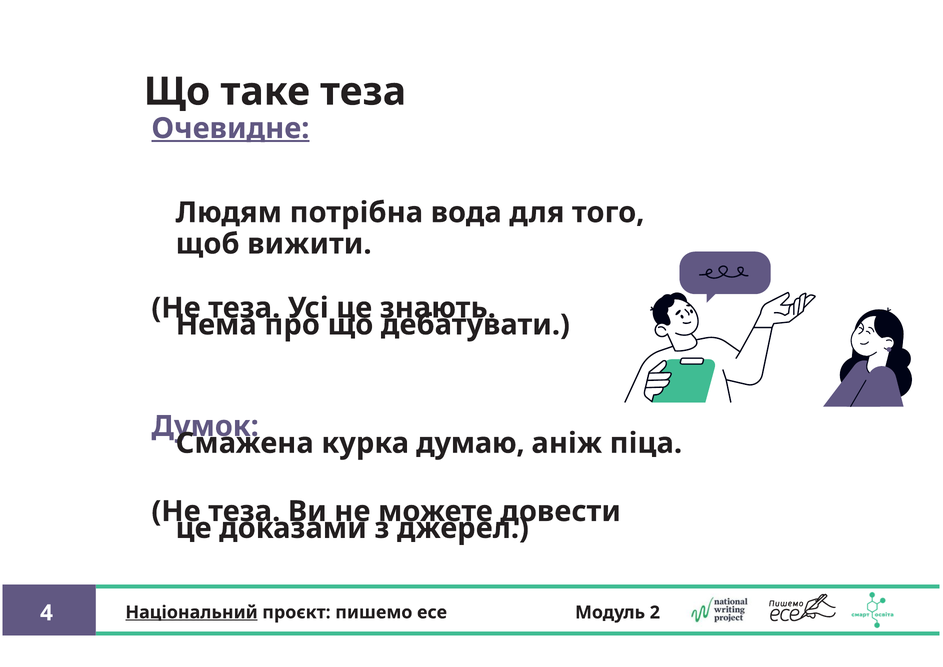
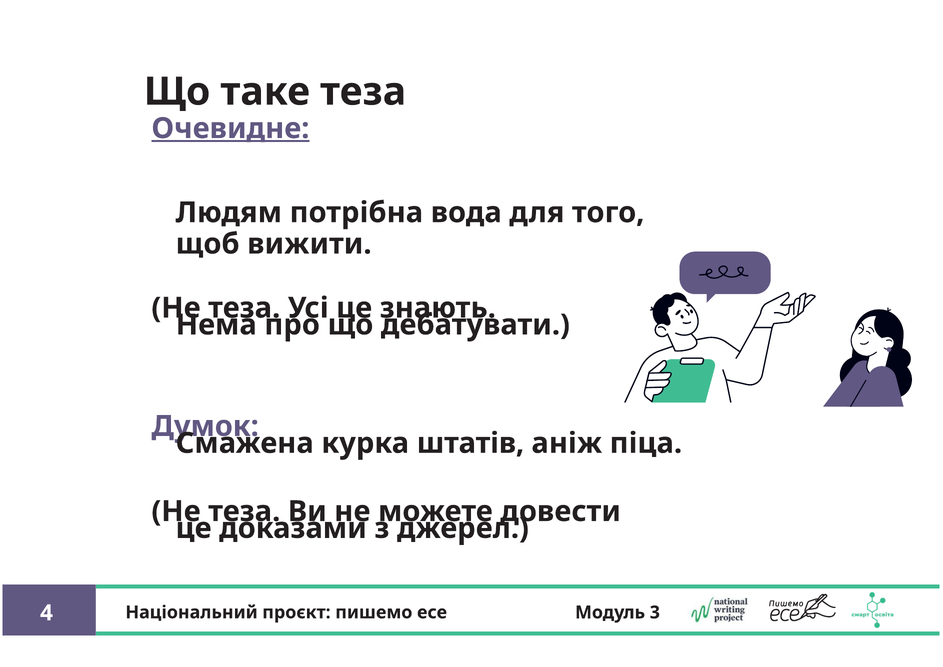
думаю: думаю -> штатів
Національний underline: present -> none
2: 2 -> 3
